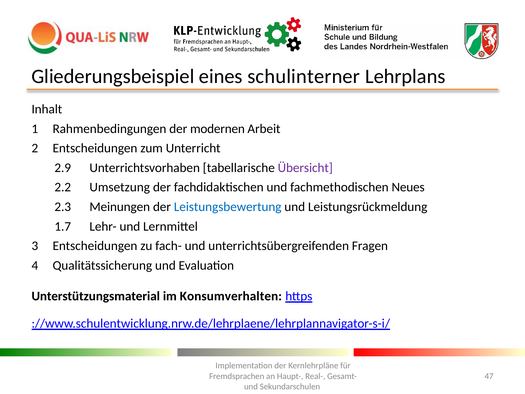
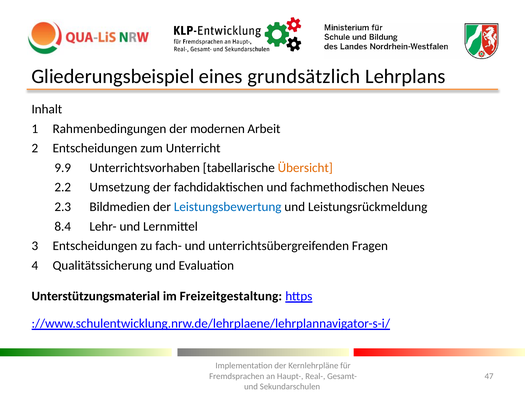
schulinterner: schulinterner -> grundsätzlich
2.9: 2.9 -> 9.9
Übersicht colour: purple -> orange
Meinungen: Meinungen -> Bildmedien
1.7: 1.7 -> 8.4
Konsumverhalten: Konsumverhalten -> Freizeitgestaltung
